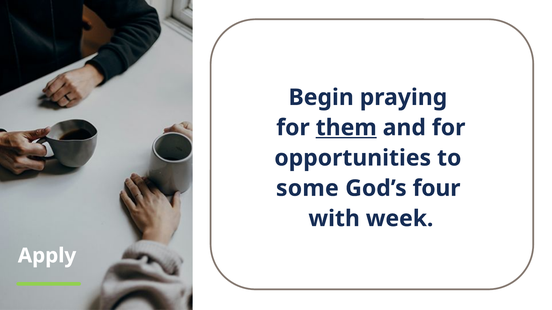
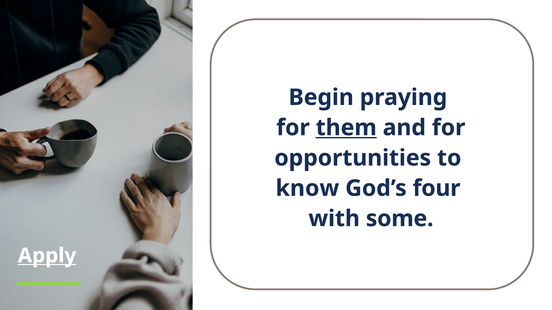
some: some -> know
week: week -> some
Apply underline: none -> present
